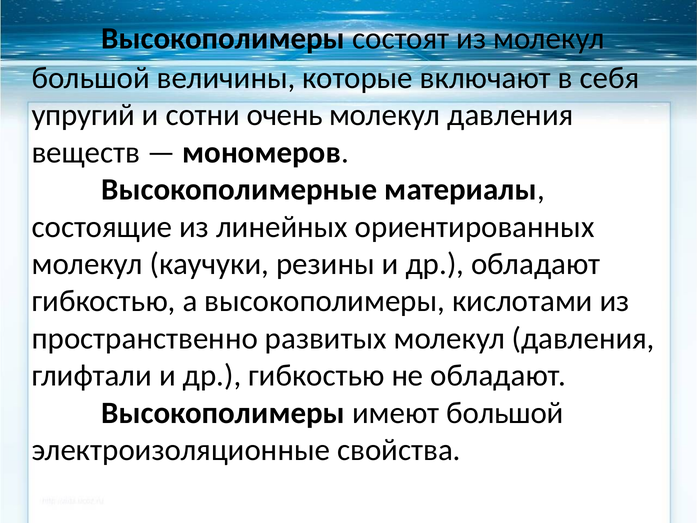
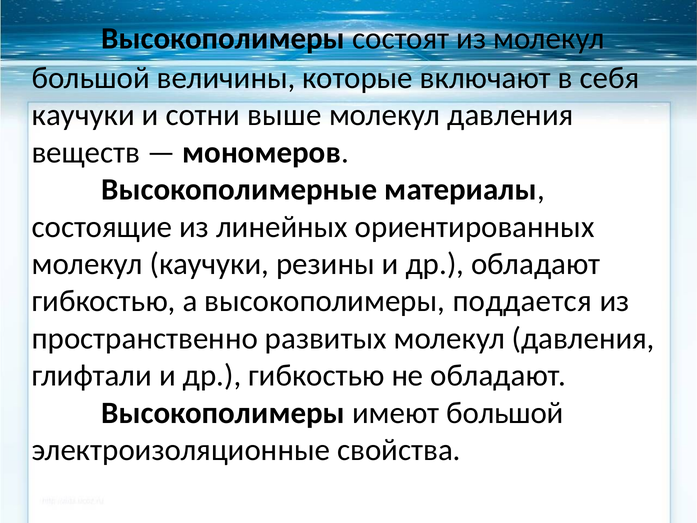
упругий at (83, 115): упругий -> каучуки
очень: очень -> выше
кислотами: кислотами -> поддается
